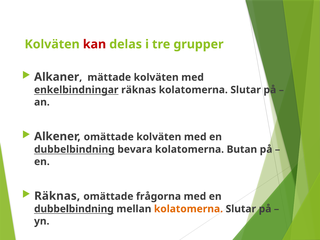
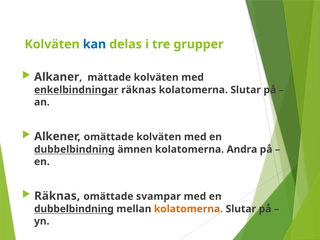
kan colour: red -> blue
bevara: bevara -> ämnen
Butan: Butan -> Andra
frågorna: frågorna -> svampar
